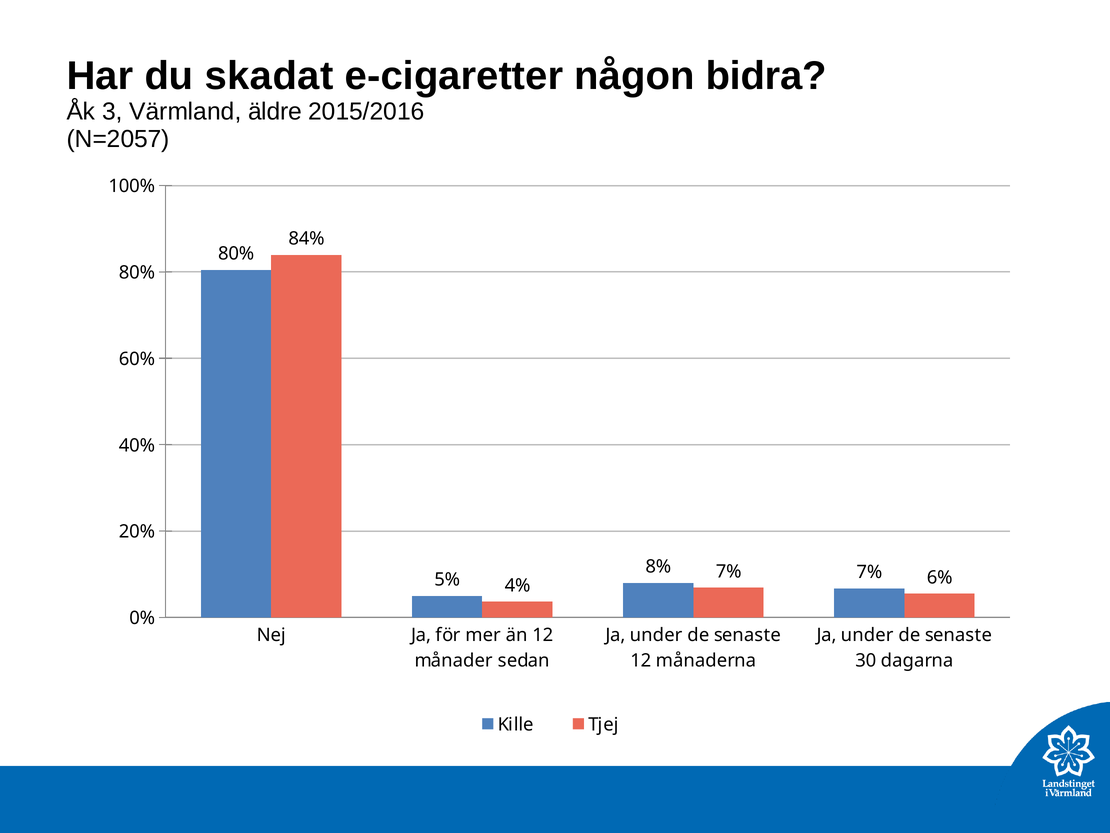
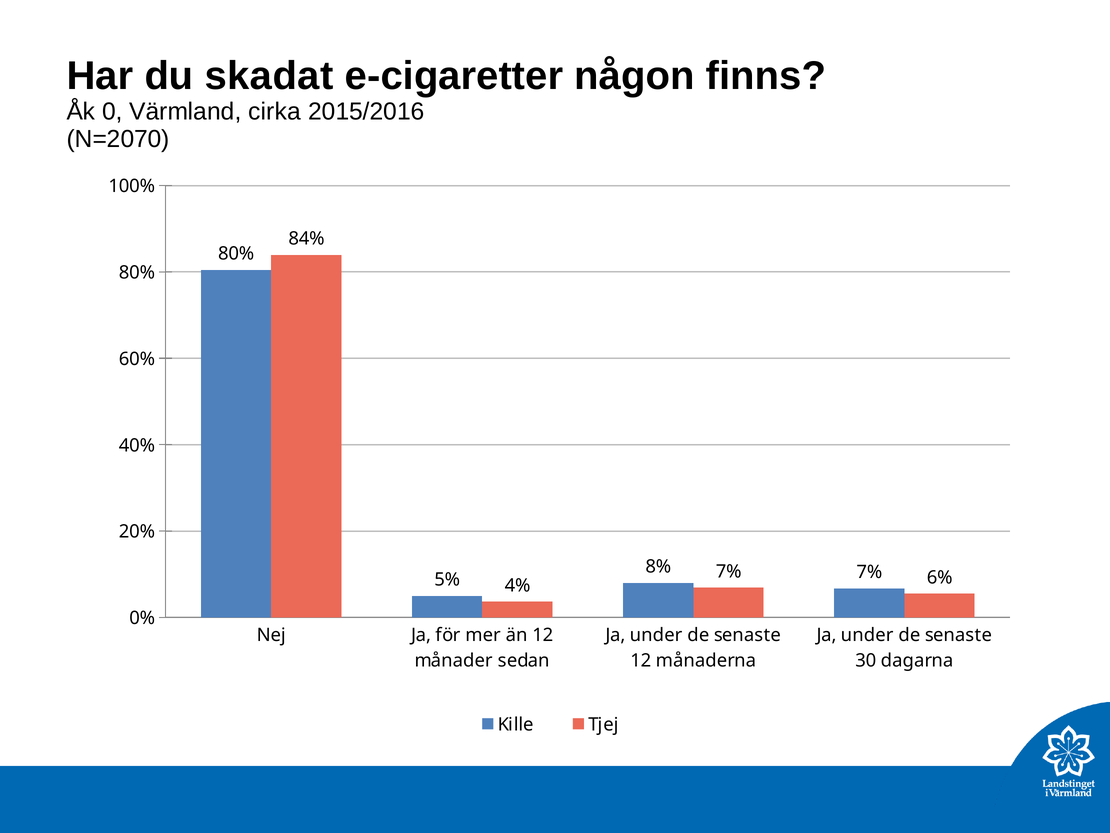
bidra: bidra -> finns
3: 3 -> 0
äldre: äldre -> cirka
N=2057: N=2057 -> N=2070
